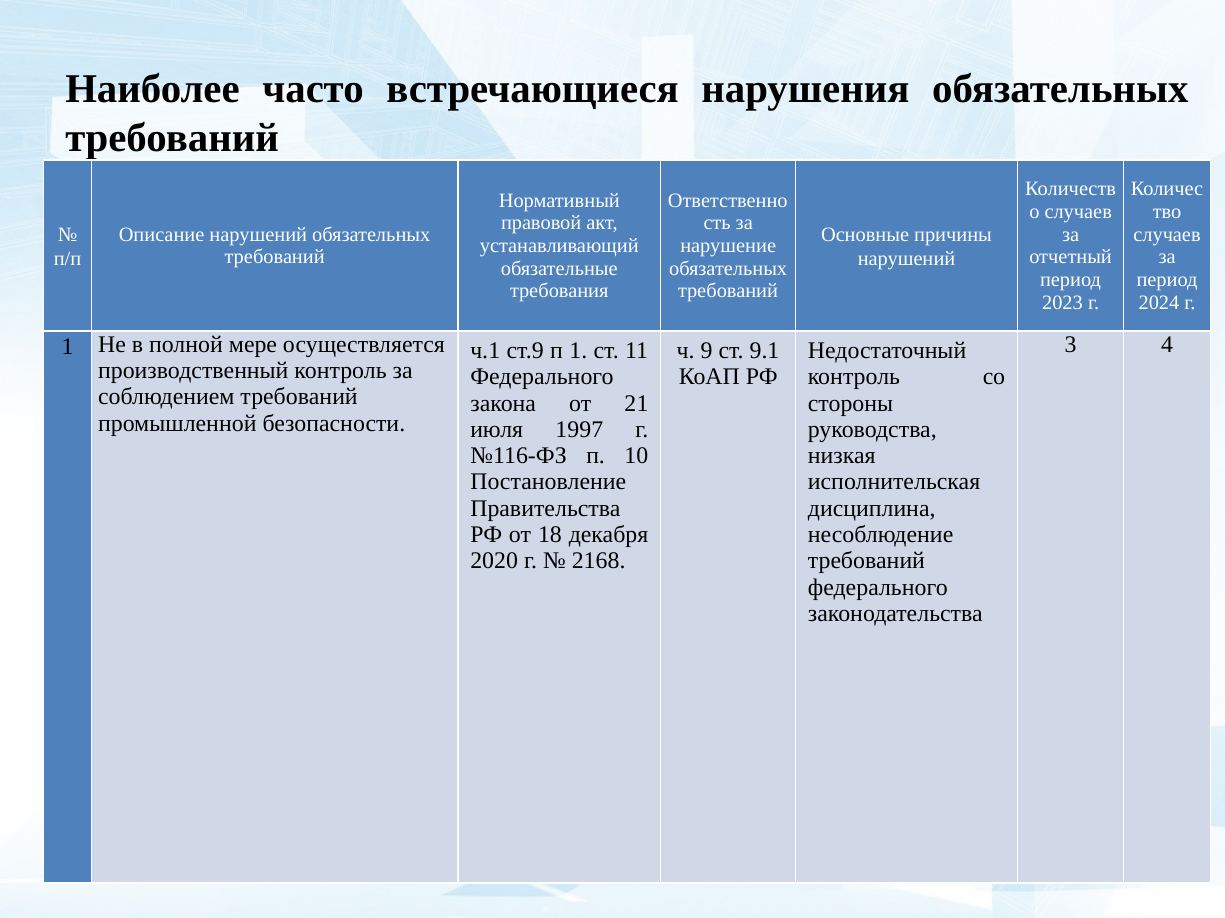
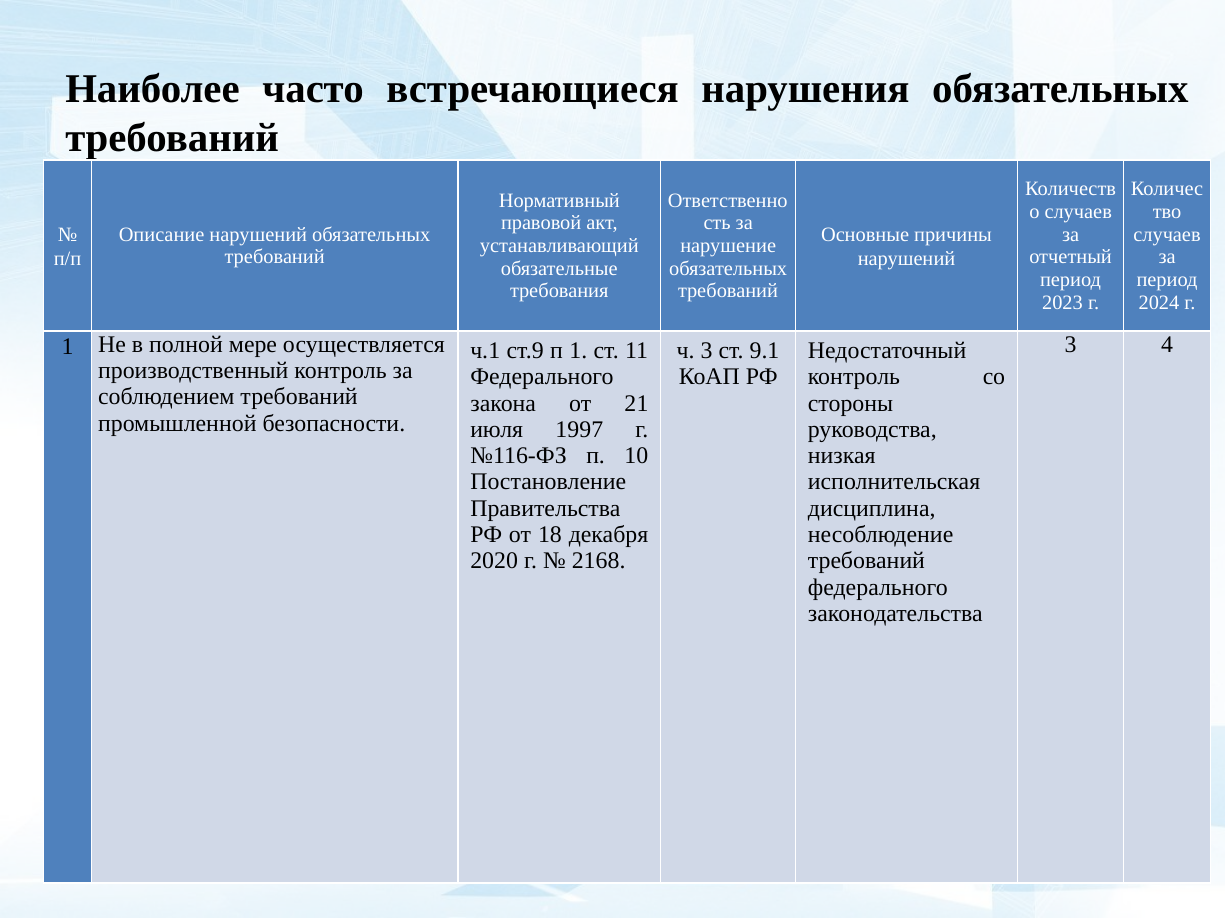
ч 9: 9 -> 3
